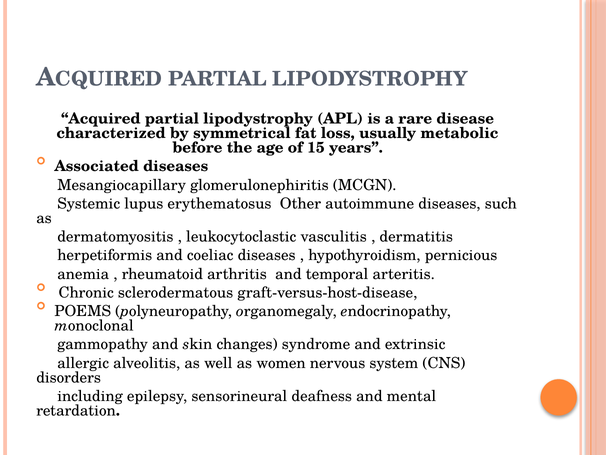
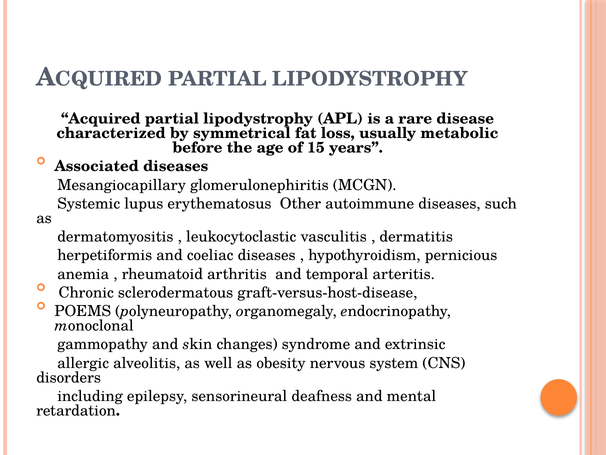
women: women -> obesity
